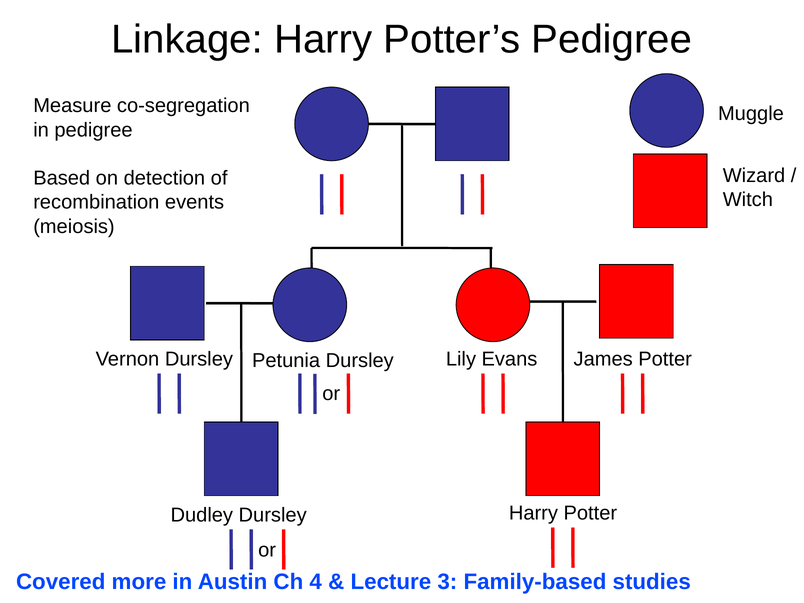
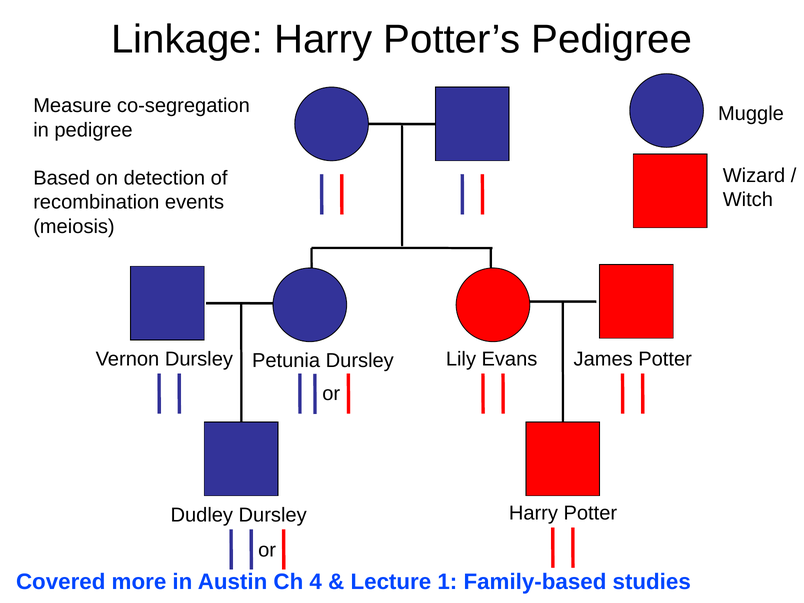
3: 3 -> 1
